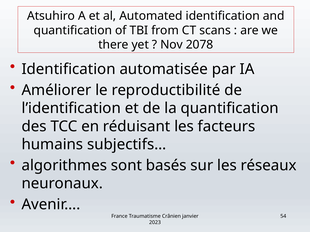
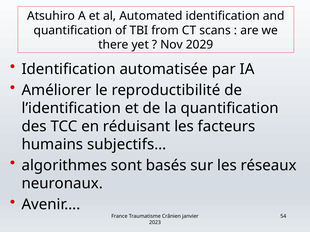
2078: 2078 -> 2029
